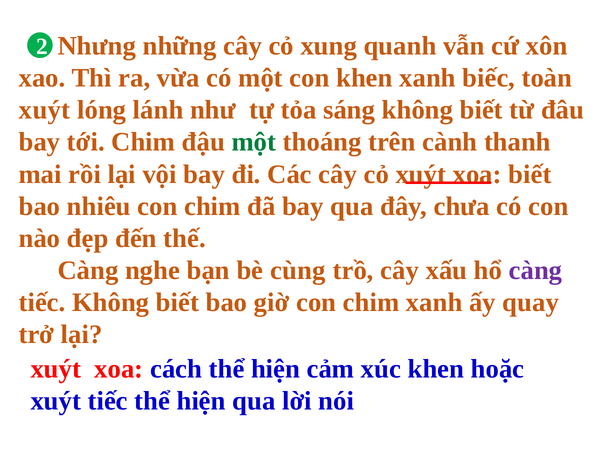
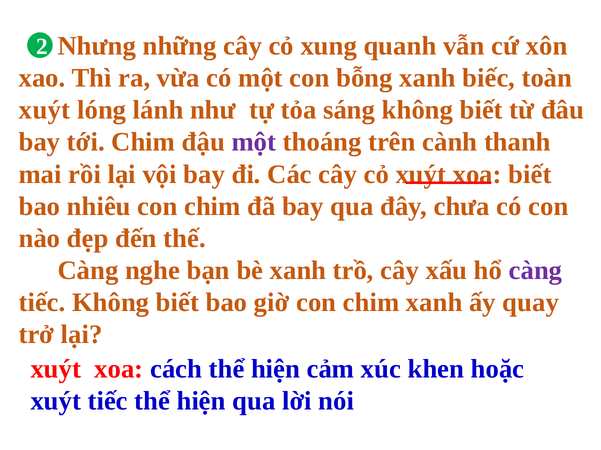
con khen: khen -> bỗng
một at (254, 142) colour: green -> purple
bè cùng: cùng -> xanh
